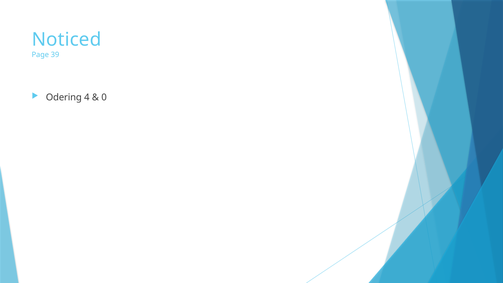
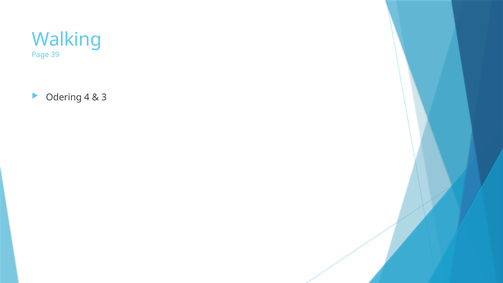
Noticed: Noticed -> Walking
0: 0 -> 3
